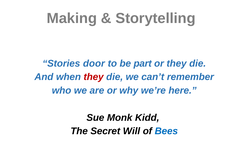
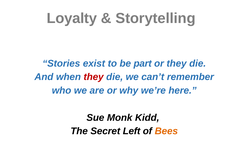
Making: Making -> Loyalty
door: door -> exist
Will: Will -> Left
Bees colour: blue -> orange
